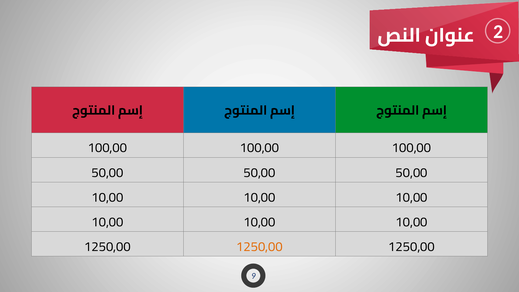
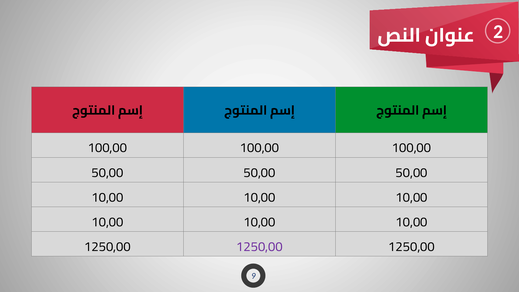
1250,00 at (260, 247) colour: orange -> purple
